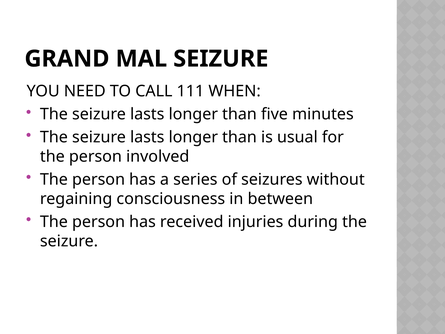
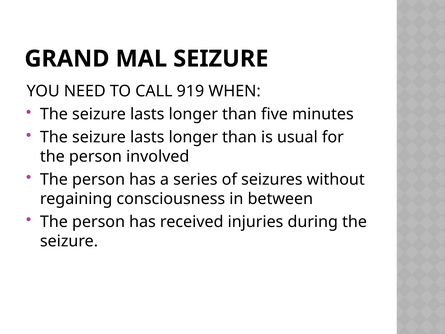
111: 111 -> 919
